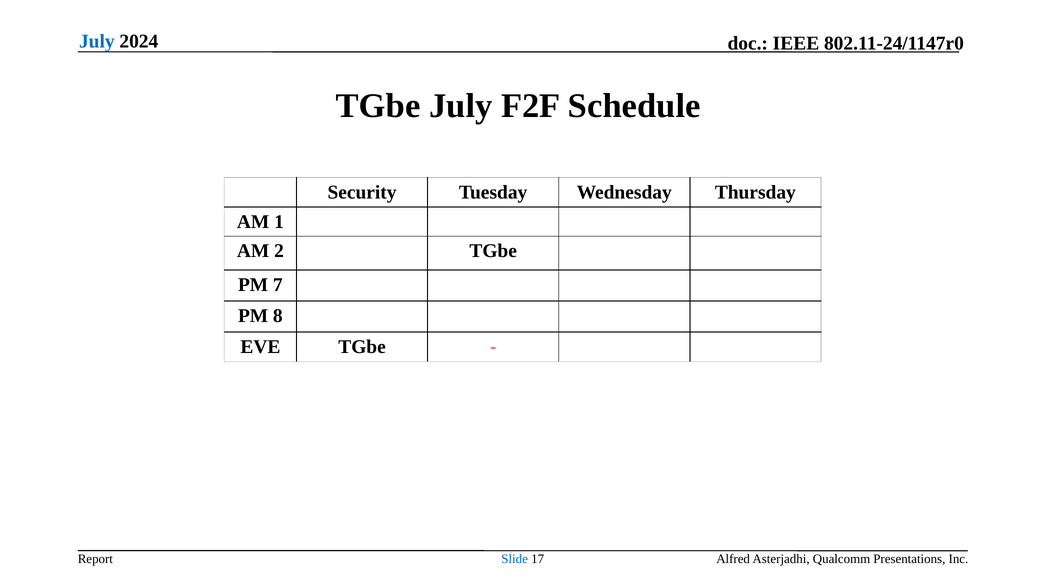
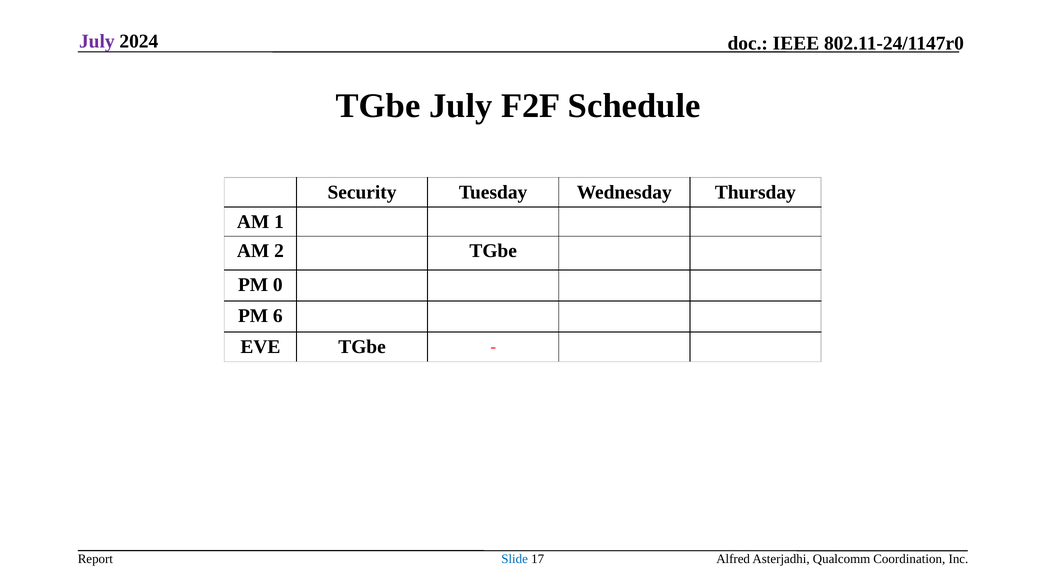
July at (97, 41) colour: blue -> purple
7: 7 -> 0
8: 8 -> 6
Presentations: Presentations -> Coordination
